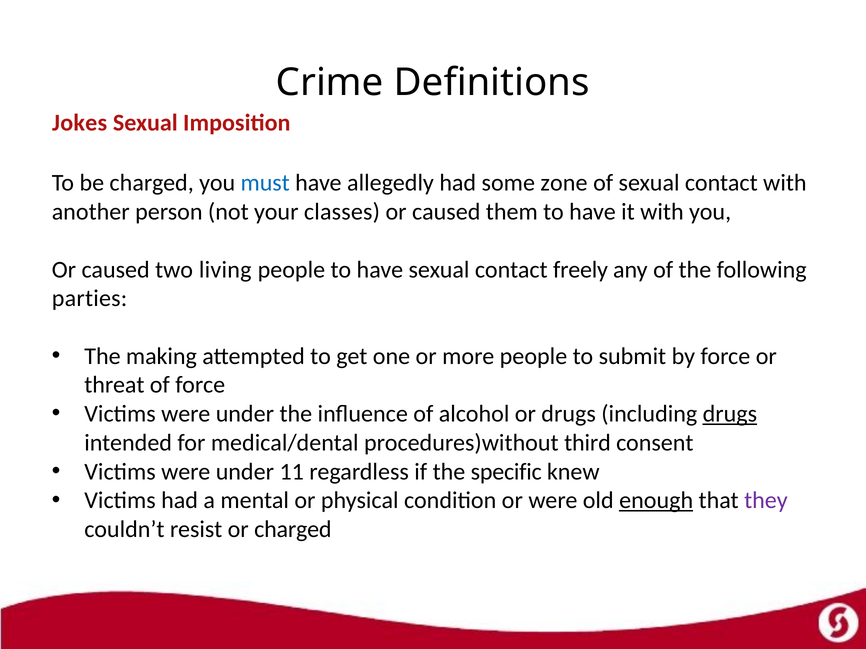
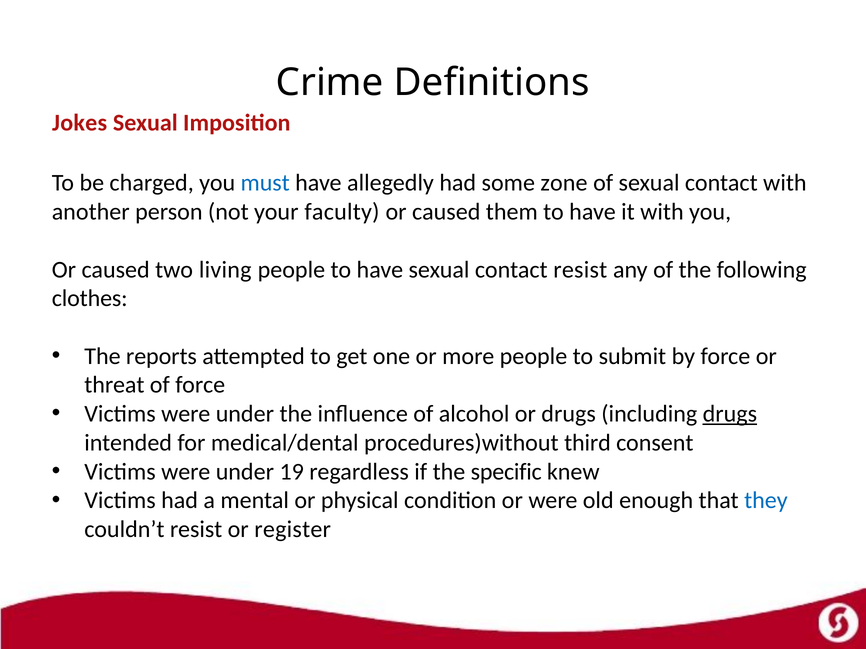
classes: classes -> faculty
contact freely: freely -> resist
parties: parties -> clothes
making: making -> reports
11: 11 -> 19
enough underline: present -> none
they colour: purple -> blue
or charged: charged -> register
